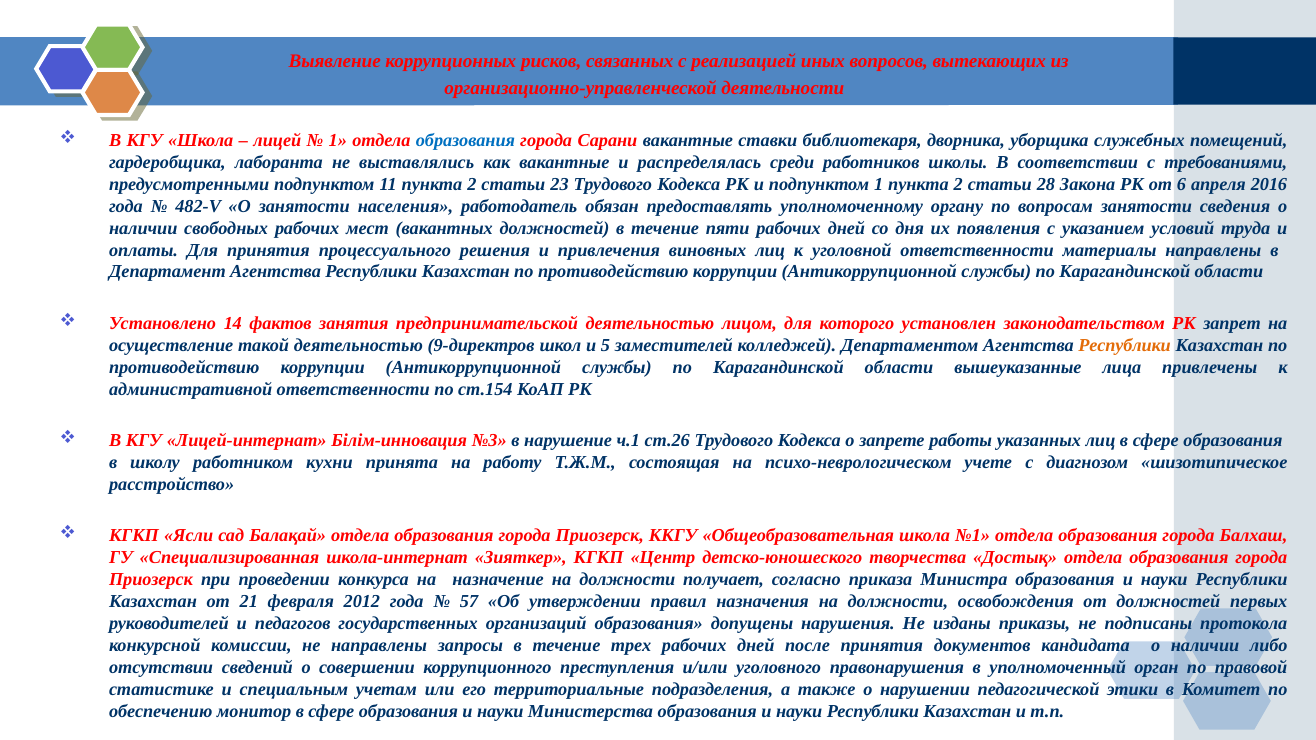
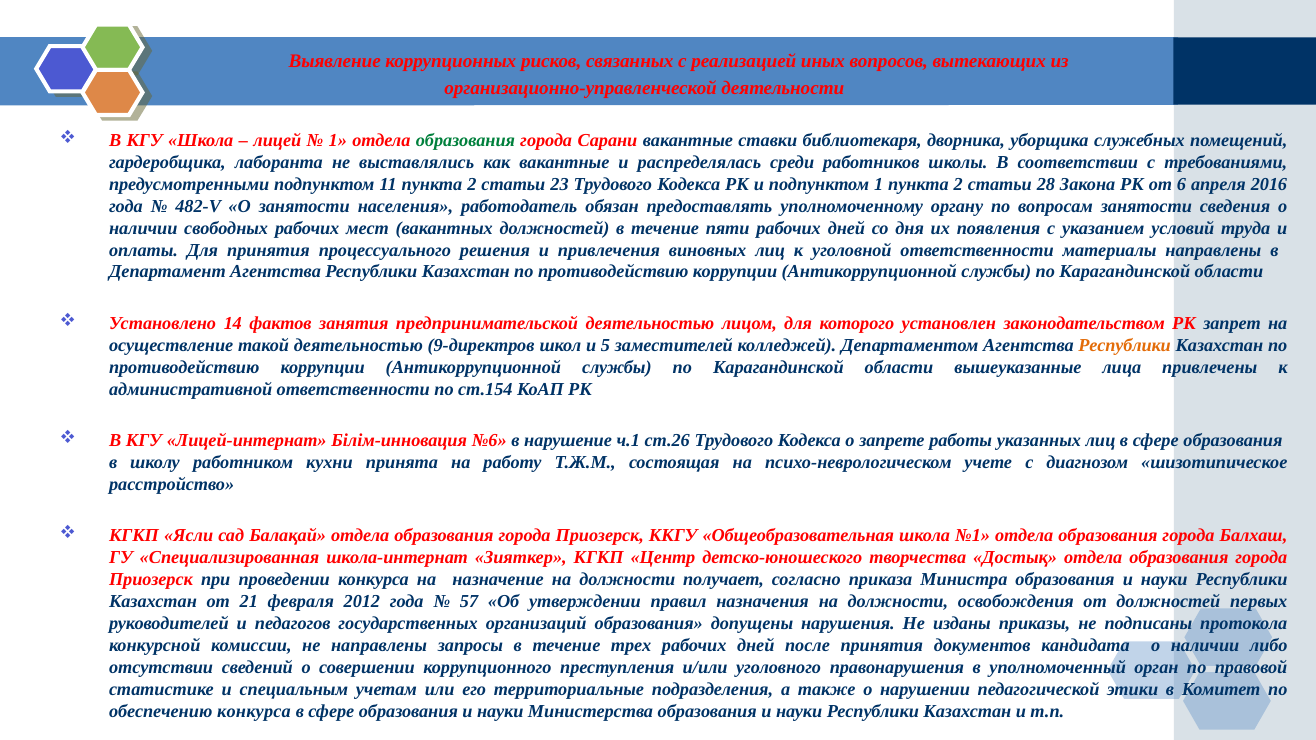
образования at (465, 140) colour: blue -> green
№3: №3 -> №6
обеспечению монитор: монитор -> конкурса
